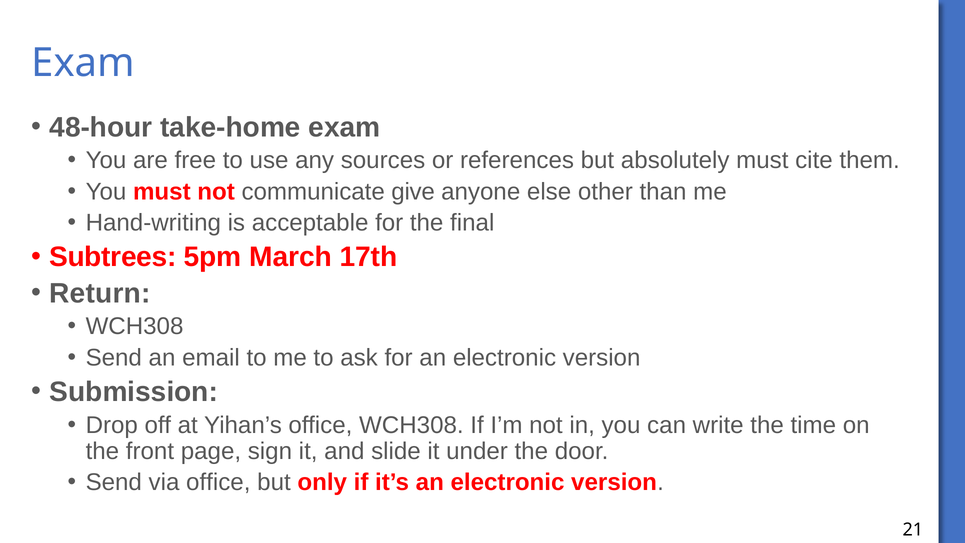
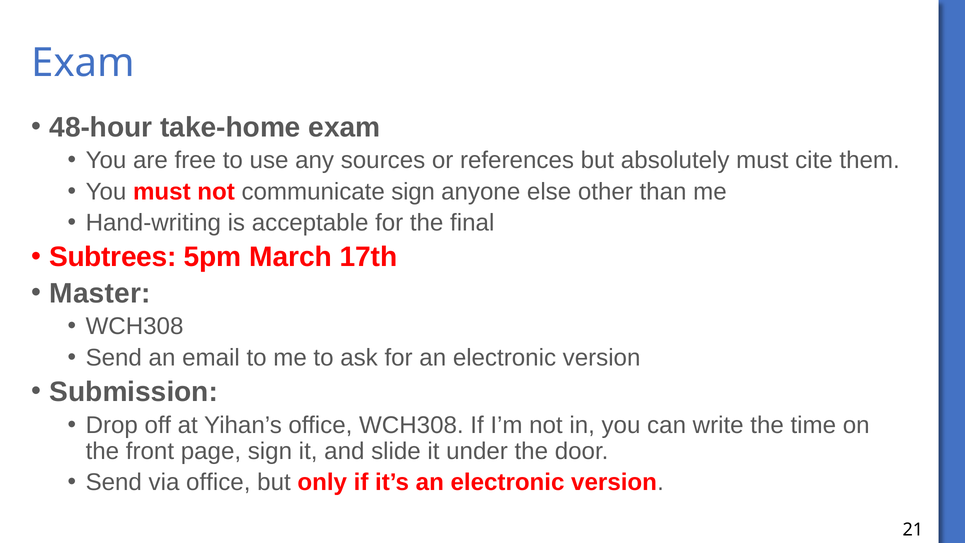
communicate give: give -> sign
Return: Return -> Master
